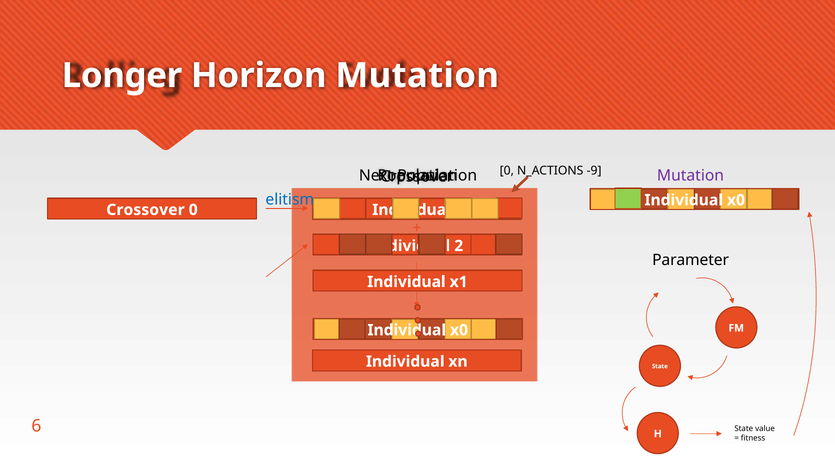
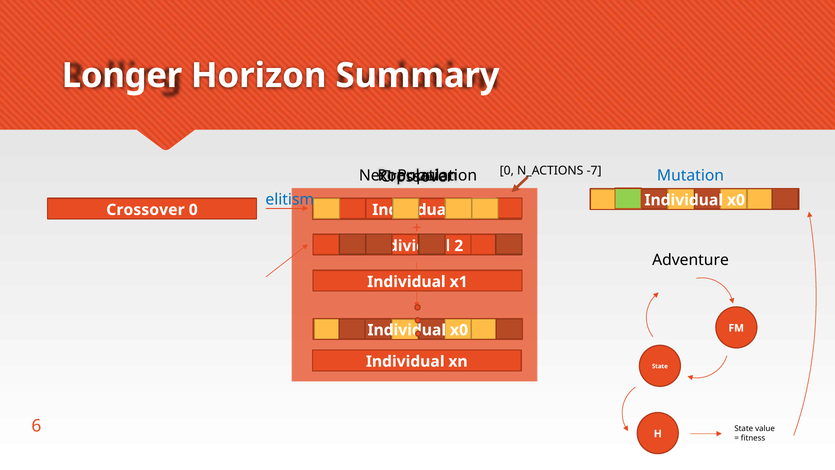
Horizon Mutation: Mutation -> Summary
-9: -9 -> -7
Mutation at (691, 176) colour: purple -> blue
Parameter: Parameter -> Adventure
